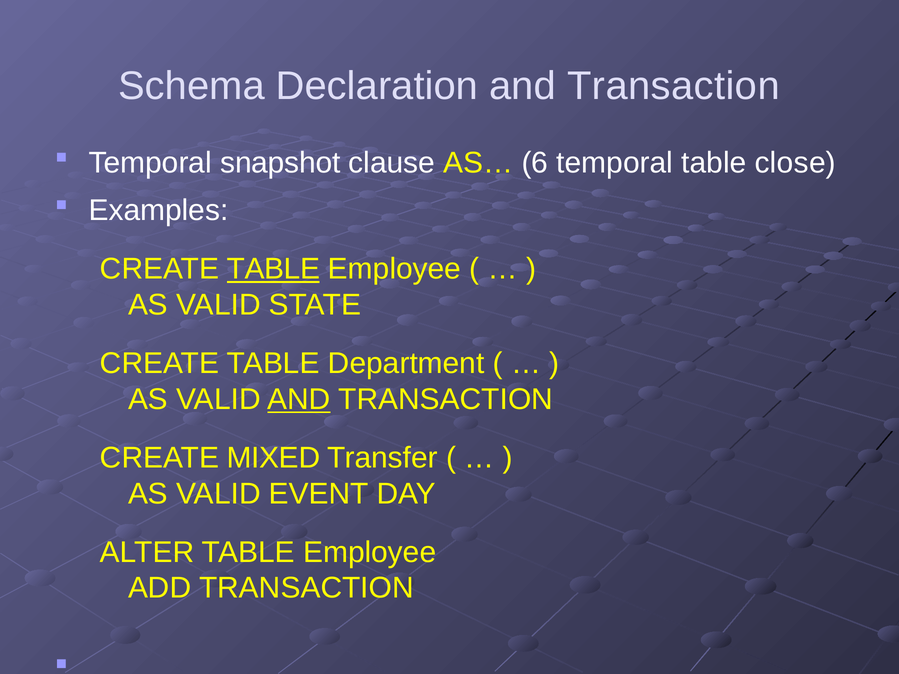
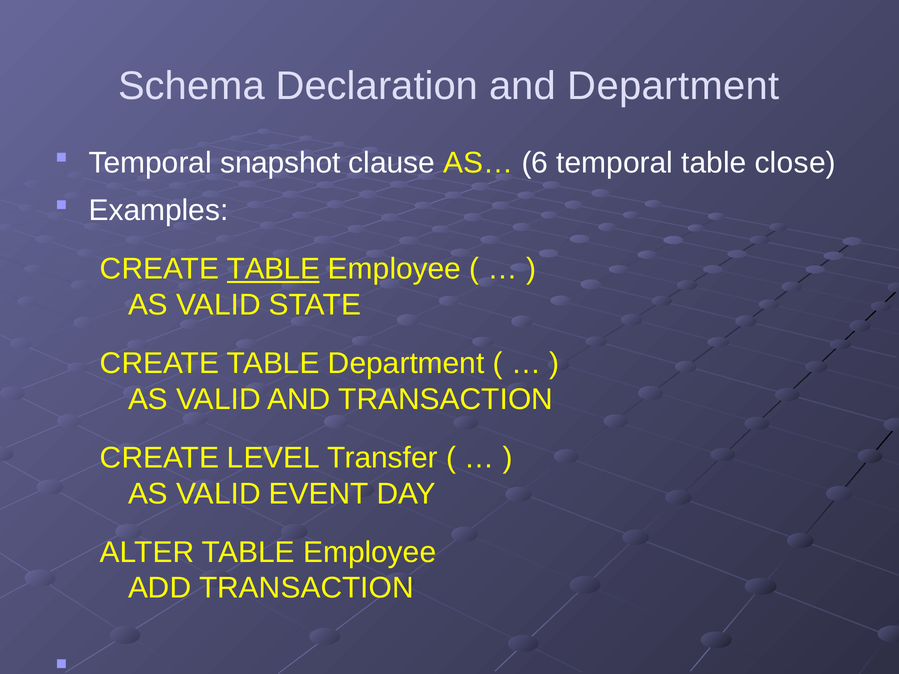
Declaration and Transaction: Transaction -> Department
AND at (299, 400) underline: present -> none
MIXED: MIXED -> LEVEL
